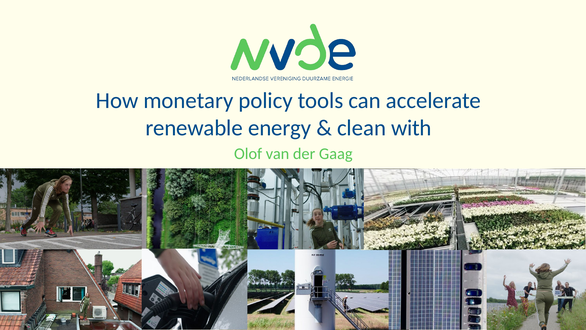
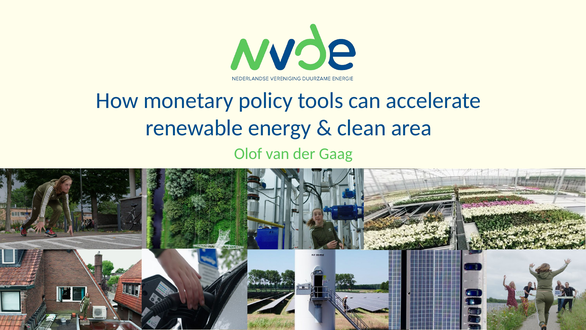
with: with -> area
